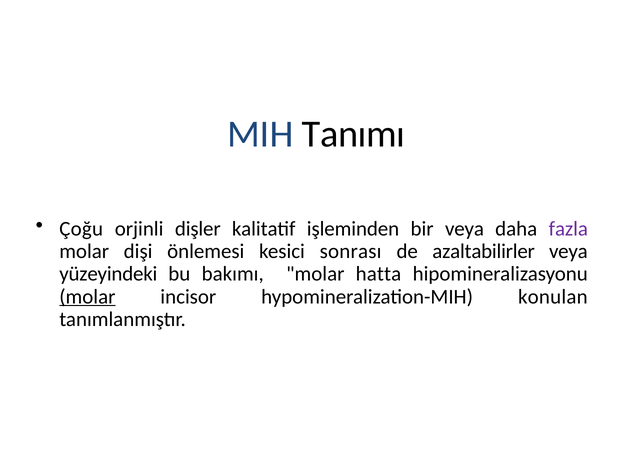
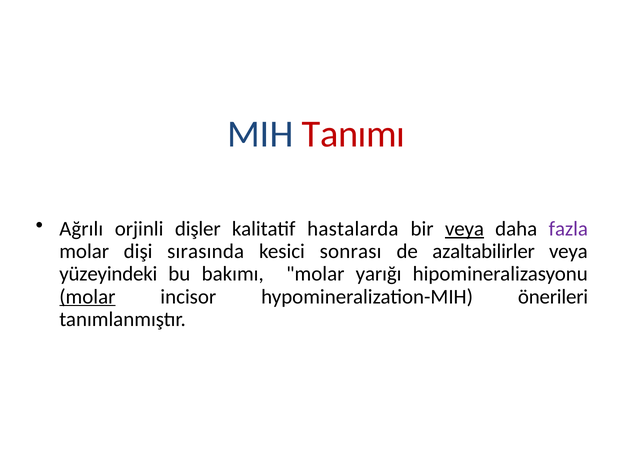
Tanımı colour: black -> red
Çoğu: Çoğu -> Ağrılı
işleminden: işleminden -> hastalarda
veya at (465, 229) underline: none -> present
önlemesi: önlemesi -> sırasında
hatta: hatta -> yarığı
konulan: konulan -> önerileri
